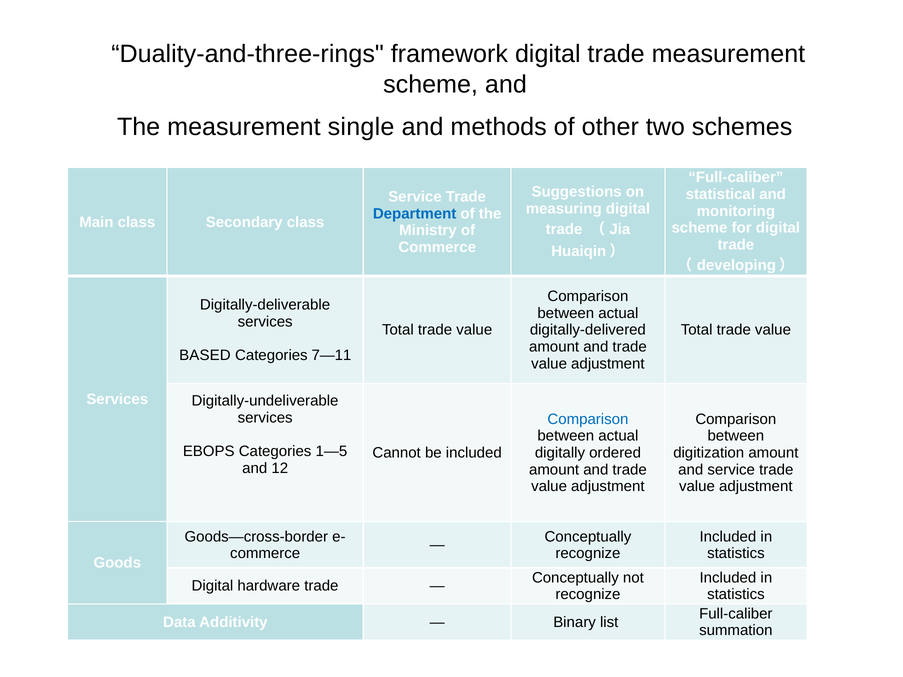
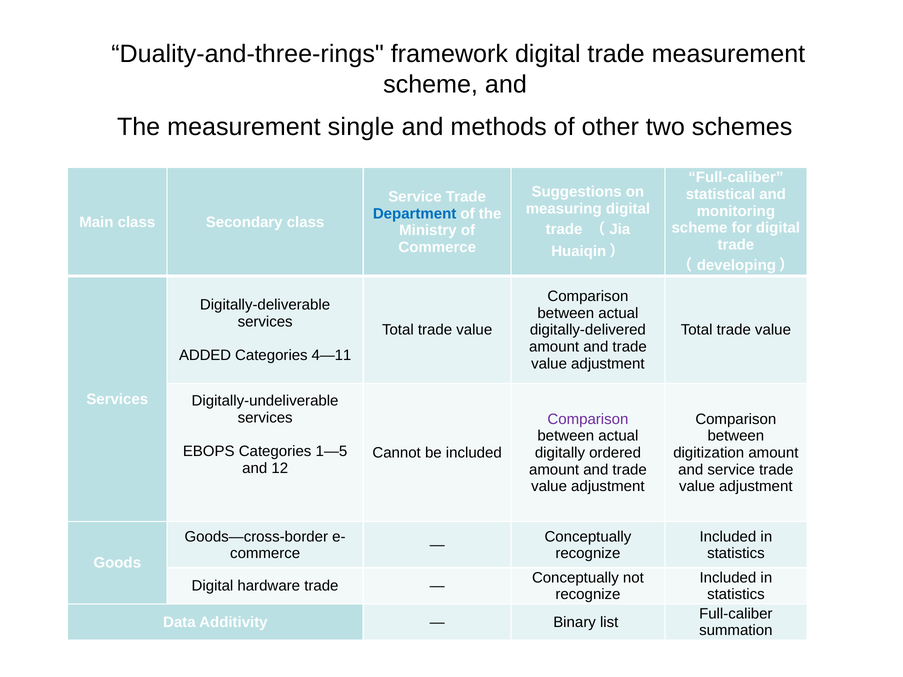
BASED: BASED -> ADDED
7—11: 7—11 -> 4—11
Comparison at (588, 419) colour: blue -> purple
